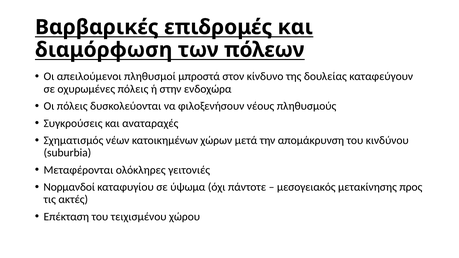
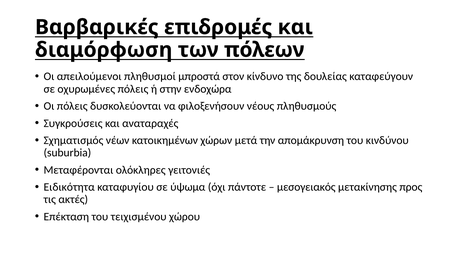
Νορμανδοί: Νορμανδοί -> Ειδικότητα
